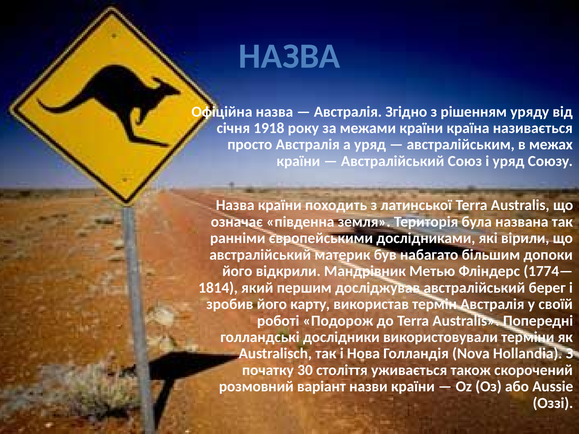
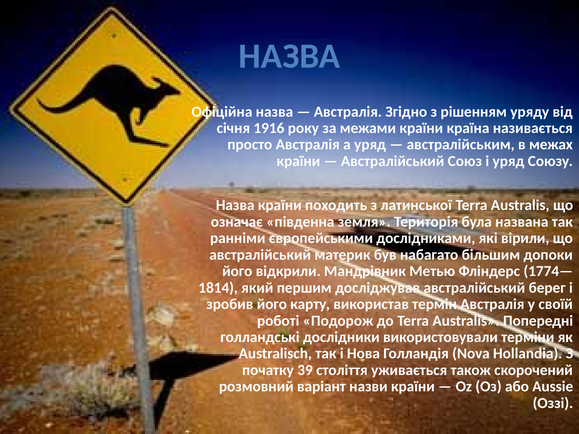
1918: 1918 -> 1916
30: 30 -> 39
